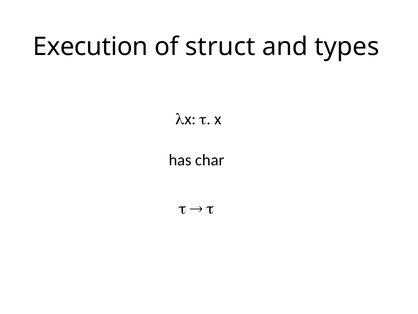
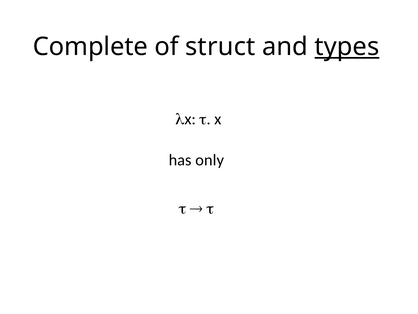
Execution: Execution -> Complete
types underline: none -> present
char: char -> only
